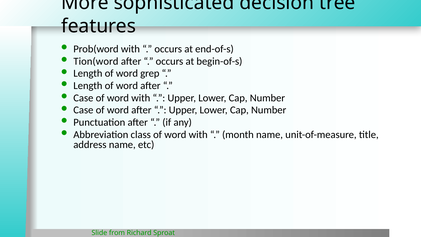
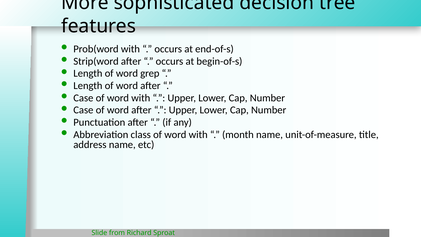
Tion(word: Tion(word -> Strip(word
